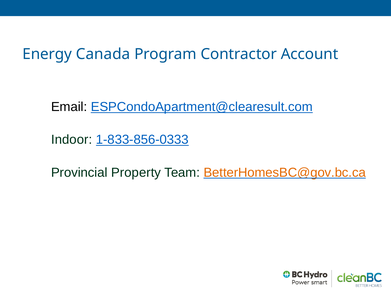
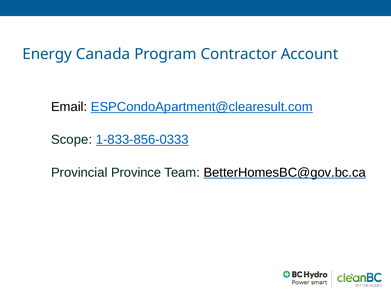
Indoor: Indoor -> Scope
Property: Property -> Province
BetterHomesBC@gov.bc.ca colour: orange -> black
